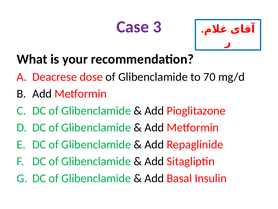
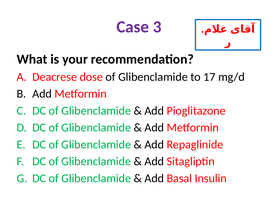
70: 70 -> 17
